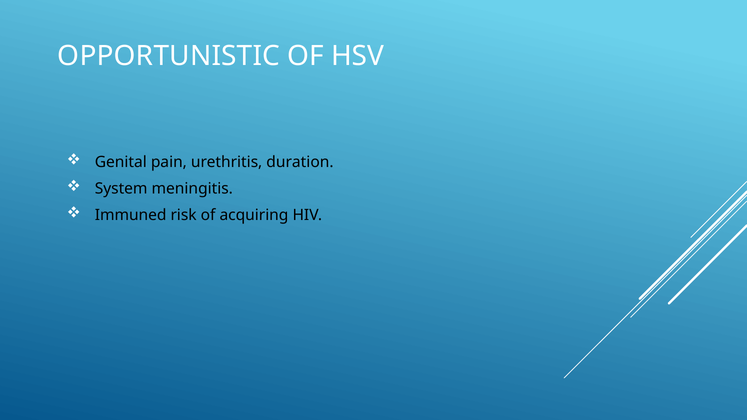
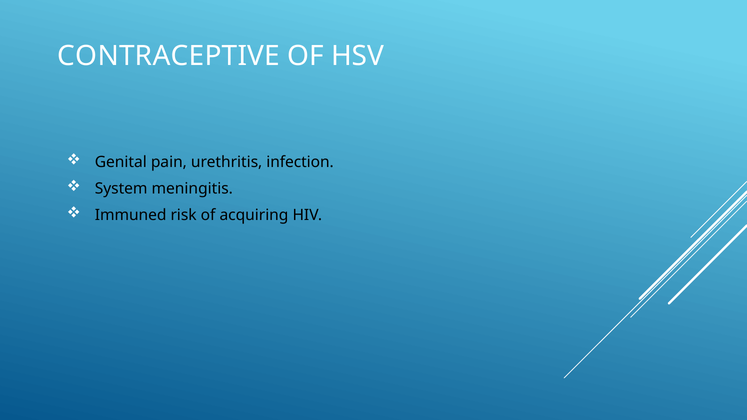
OPPORTUNISTIC: OPPORTUNISTIC -> CONTRACEPTIVE
duration: duration -> infection
